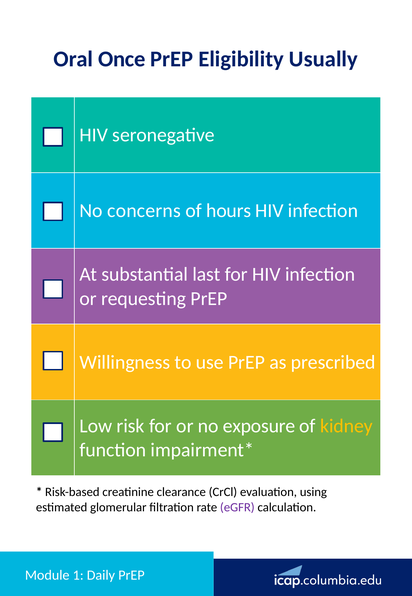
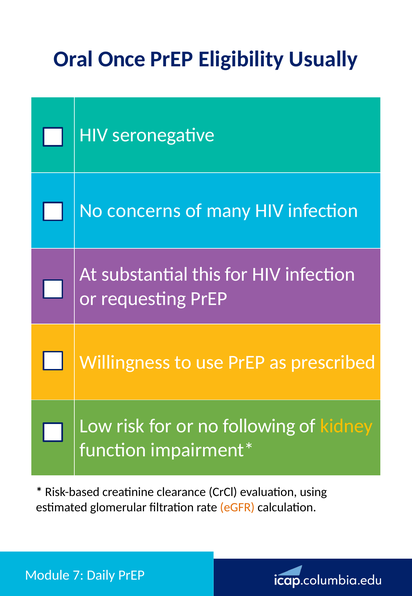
hours: hours -> many
last: last -> this
exposure: exposure -> following
eGFR colour: purple -> orange
1: 1 -> 7
